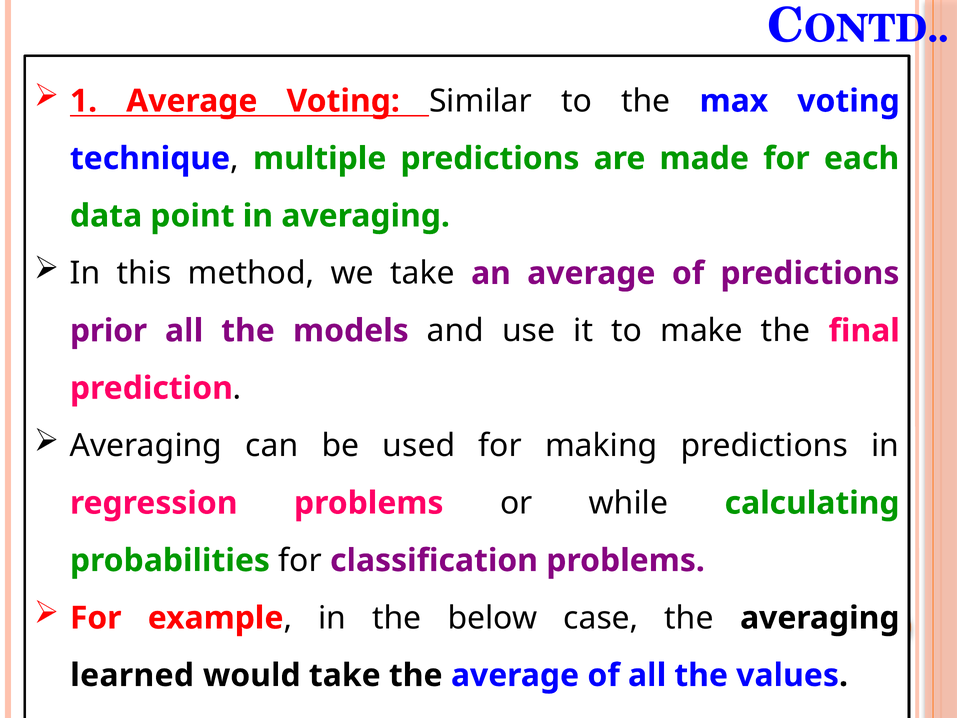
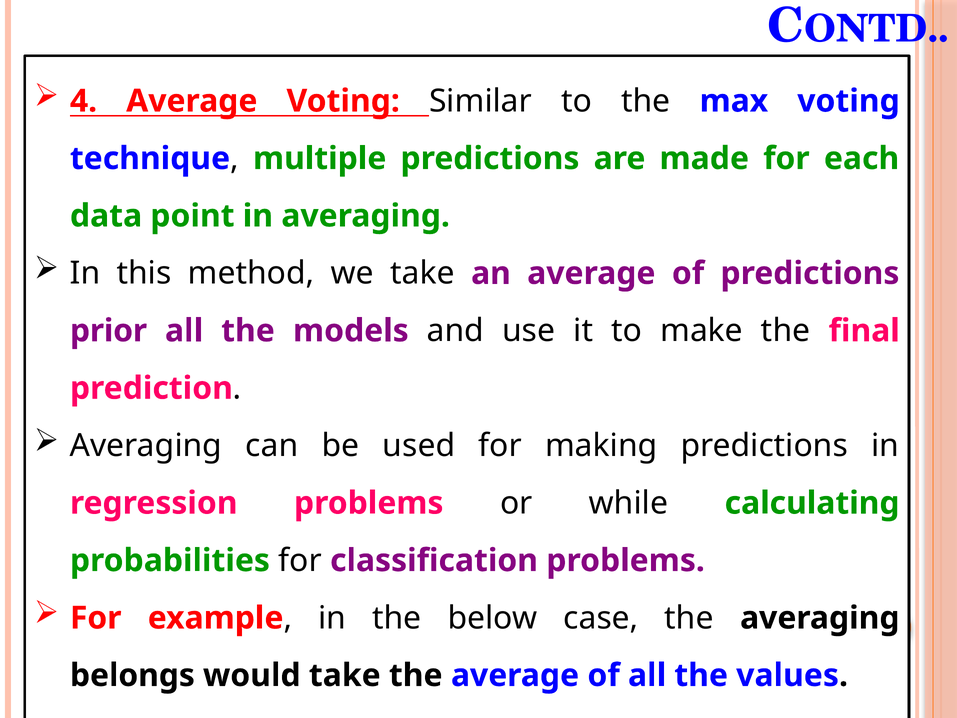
1: 1 -> 4
learned: learned -> belongs
